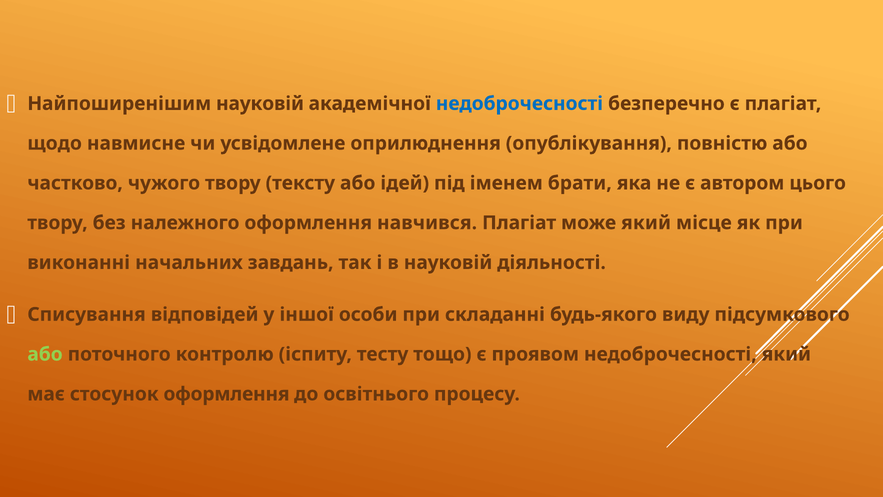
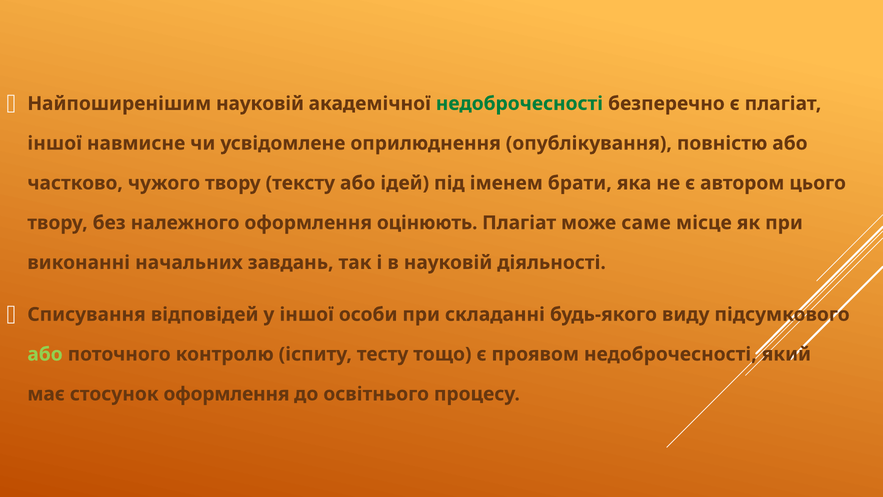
недоброчесності at (519, 103) colour: blue -> green
щодо at (55, 143): щодо -> іншої
навчився: навчився -> оцінюють
може який: який -> саме
